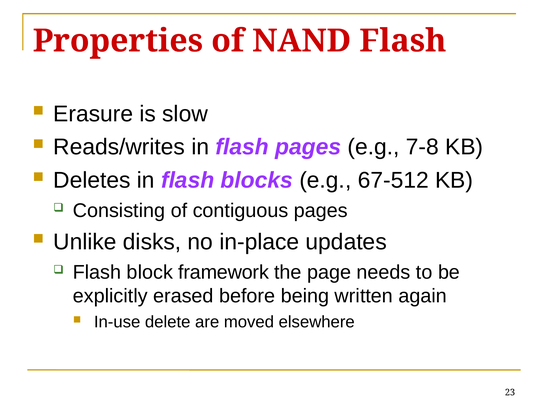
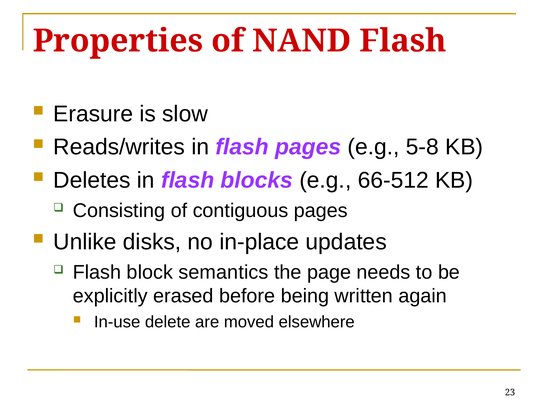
7-8: 7-8 -> 5-8
67-512: 67-512 -> 66-512
framework: framework -> semantics
